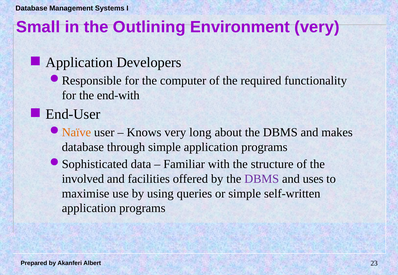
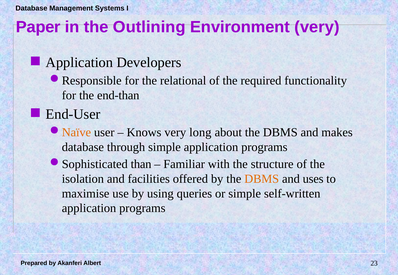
Small: Small -> Paper
computer: computer -> relational
end-with: end-with -> end-than
data: data -> than
involved: involved -> isolation
DBMS at (262, 179) colour: purple -> orange
